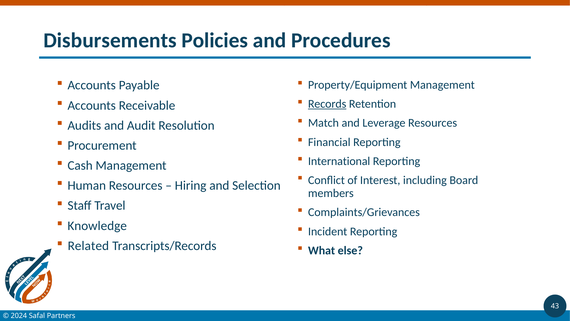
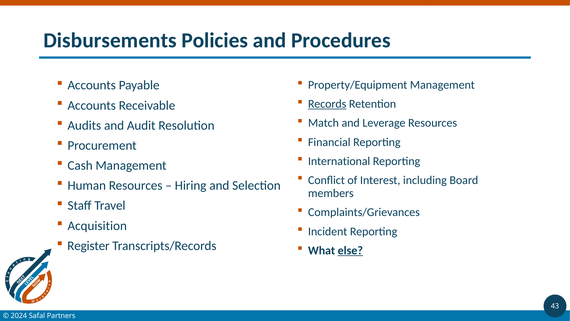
Knowledge: Knowledge -> Acquisition
Related: Related -> Register
else underline: none -> present
